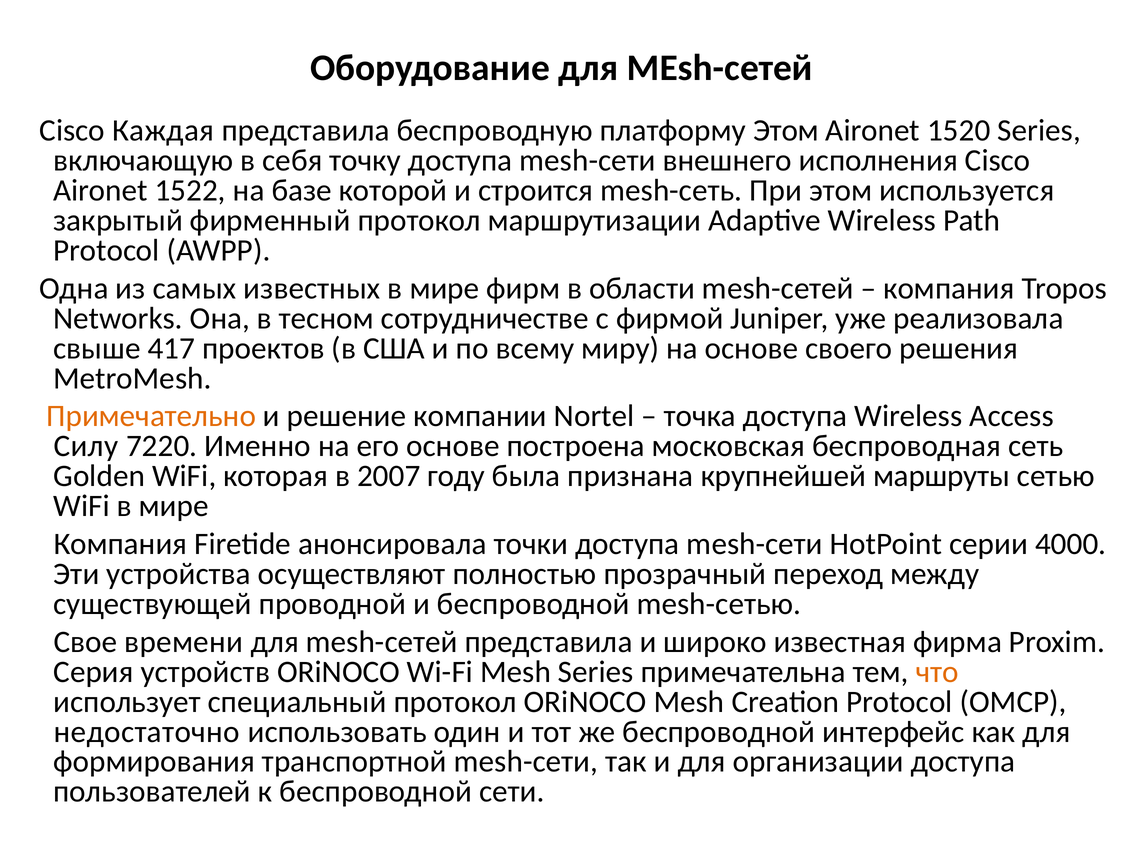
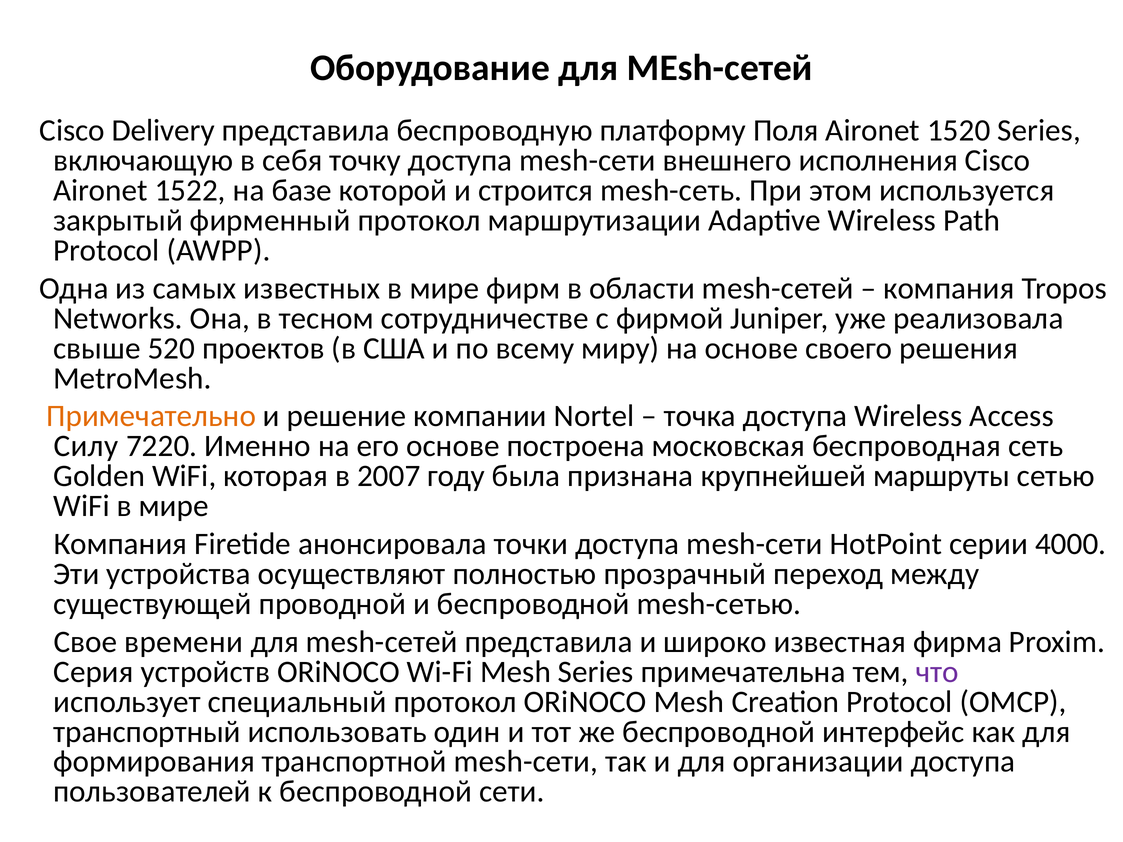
Каждая: Каждая -> Delivery
платформу Этом: Этом -> Поля
417: 417 -> 520
что colour: orange -> purple
недостаточно: недостаточно -> транспортный
